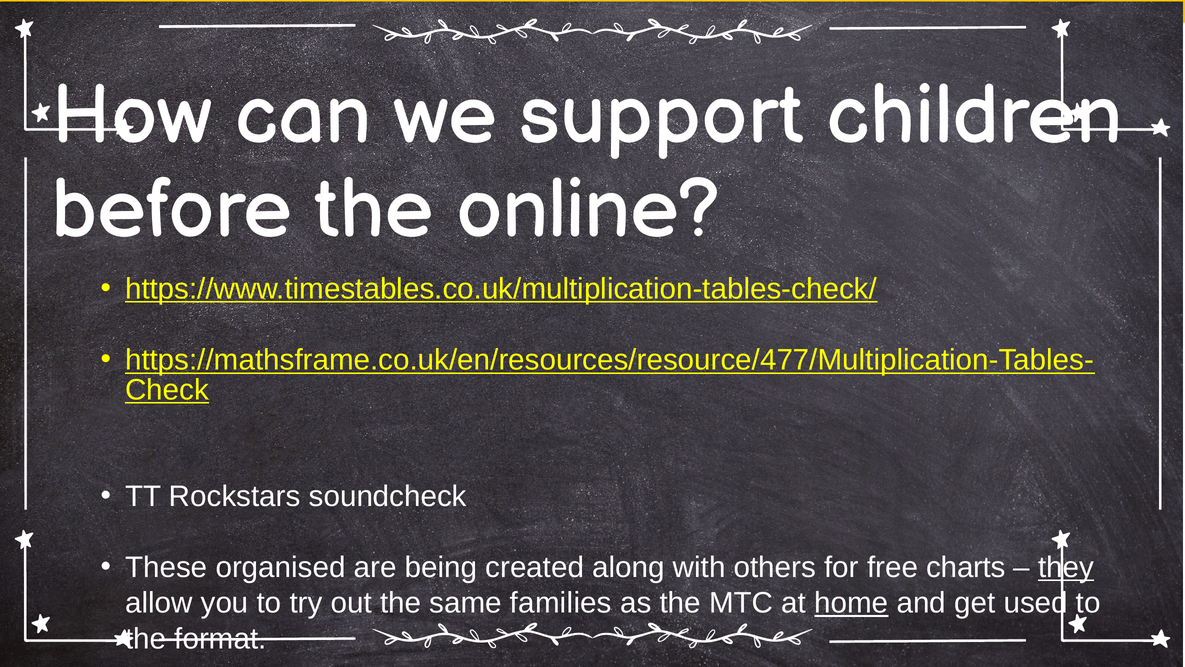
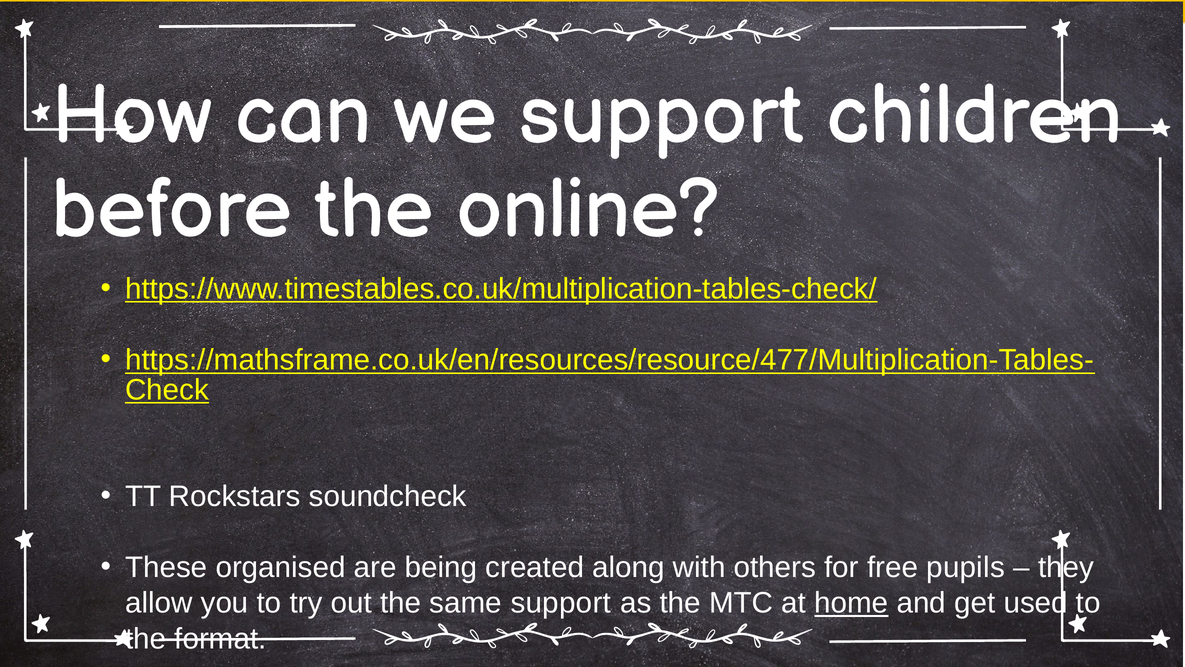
charts: charts -> pupils
they underline: present -> none
same families: families -> support
